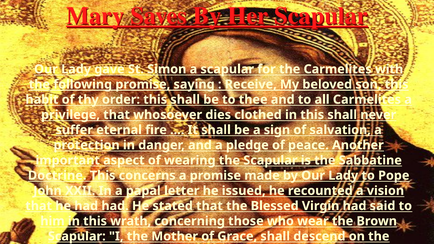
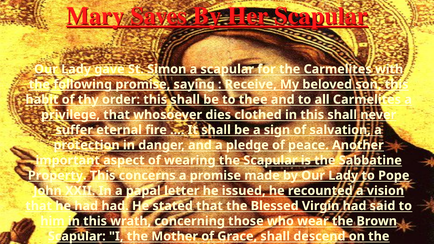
Doctrine: Doctrine -> Property
